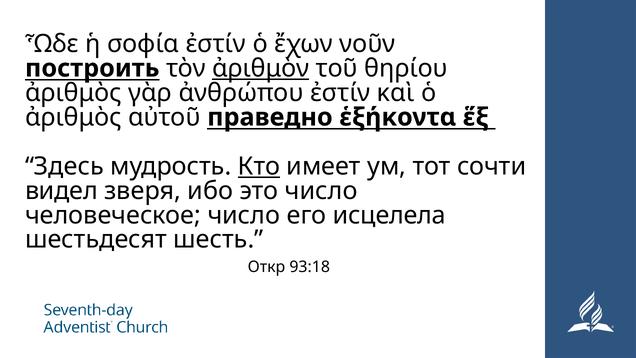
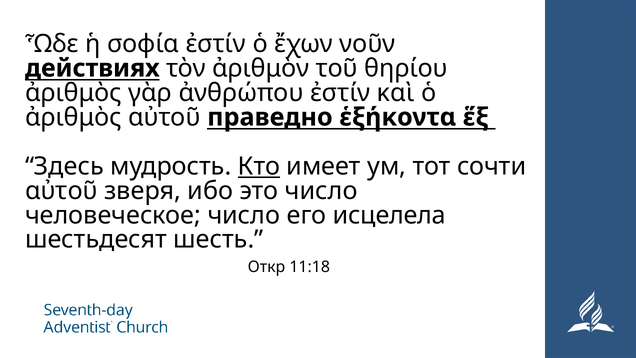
построить: построить -> действиях
ἀριθμὸν underline: present -> none
видел at (61, 191): видел -> αὐτοῦ
93:18: 93:18 -> 11:18
